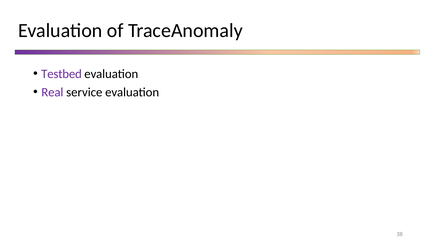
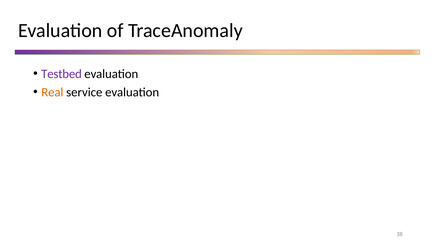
Real colour: purple -> orange
